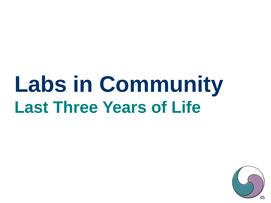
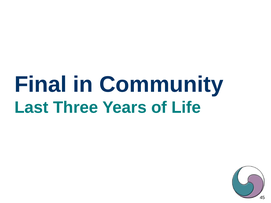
Labs: Labs -> Final
